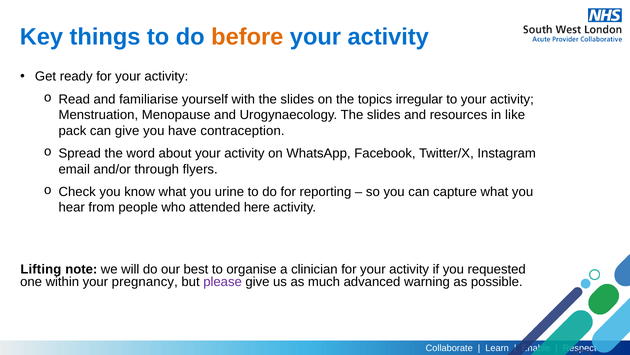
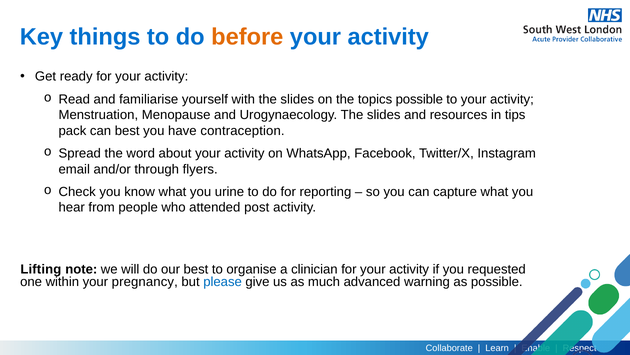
topics irregular: irregular -> possible
like: like -> tips
can give: give -> best
here: here -> post
please colour: purple -> blue
